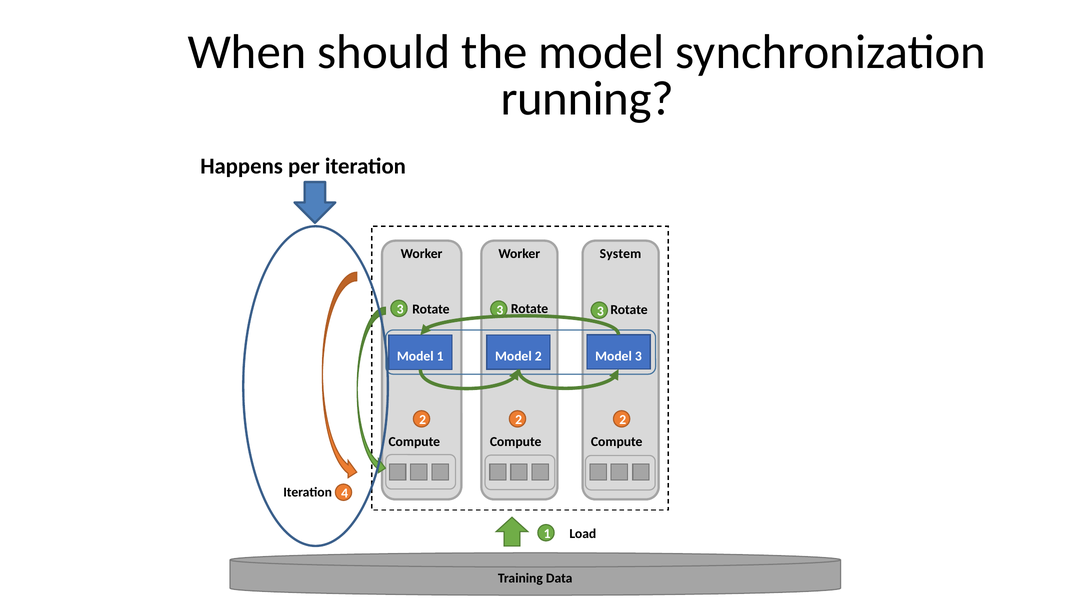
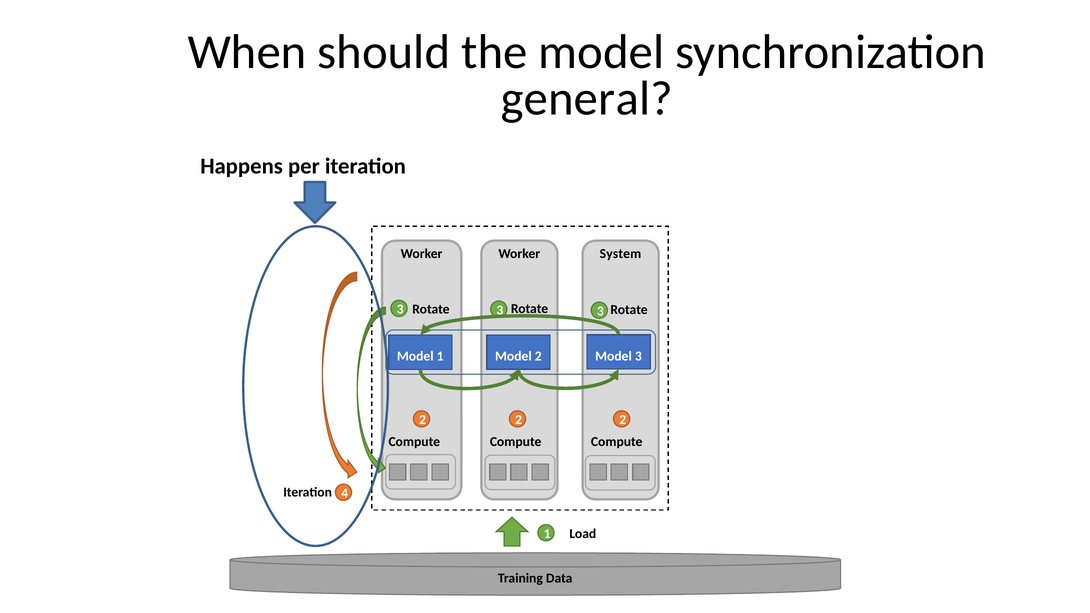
running: running -> general
